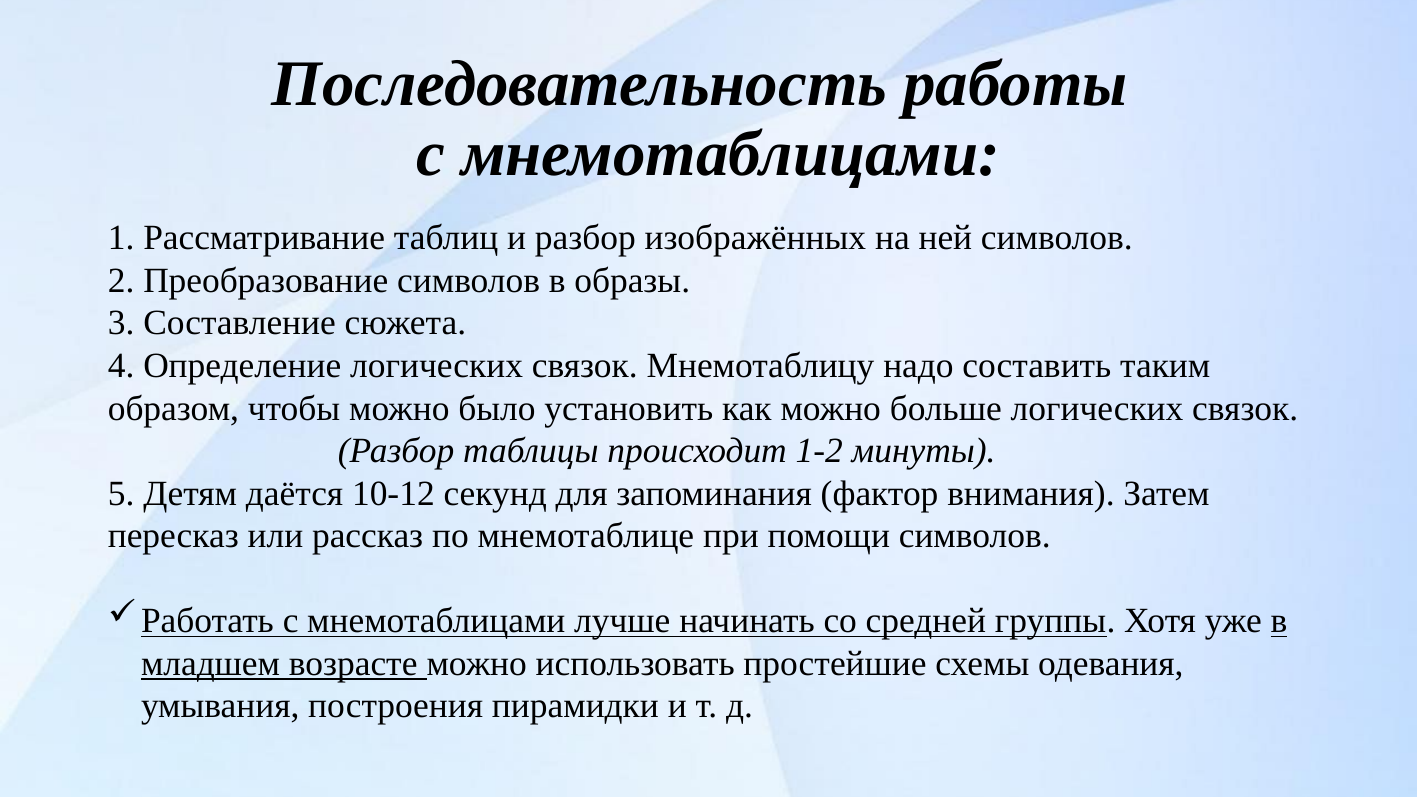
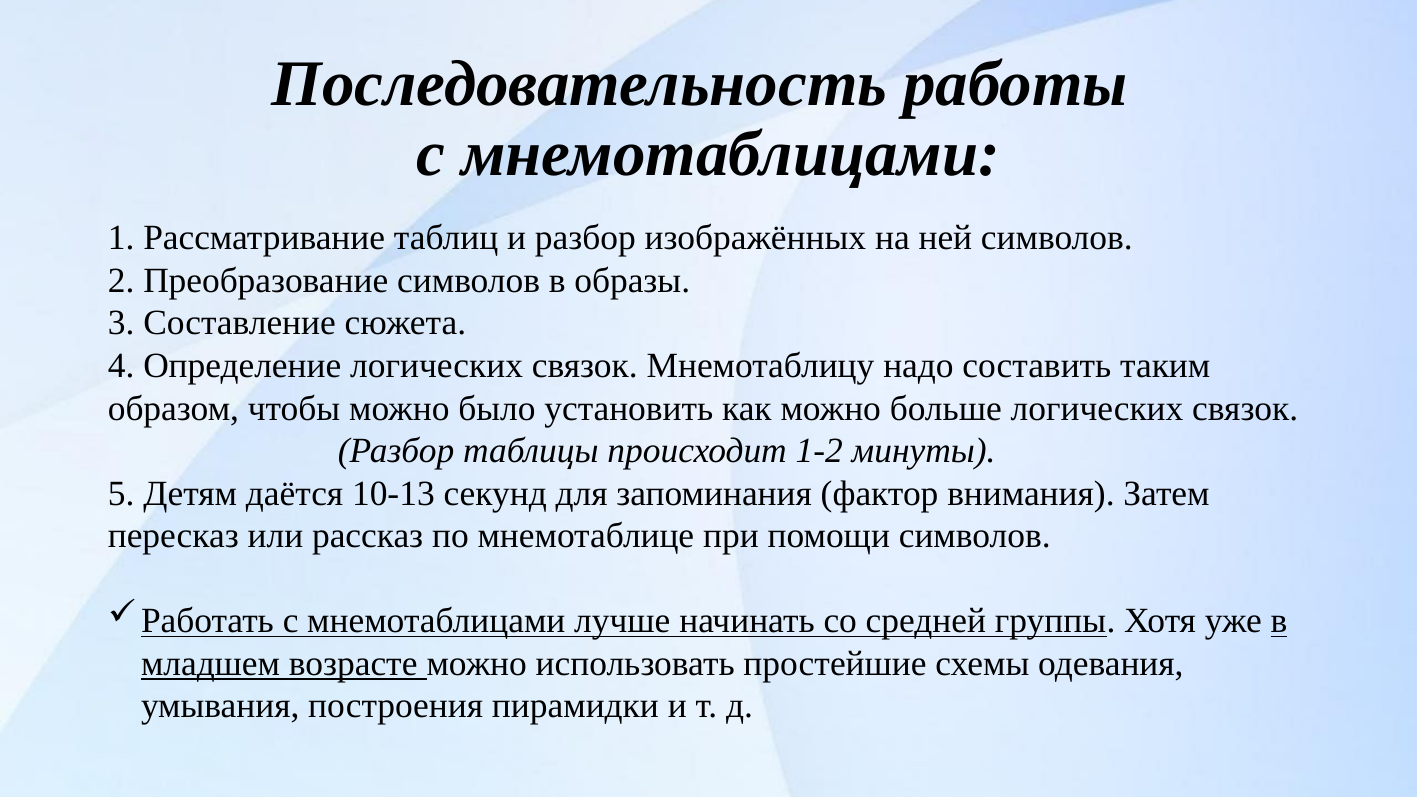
10-12: 10-12 -> 10-13
